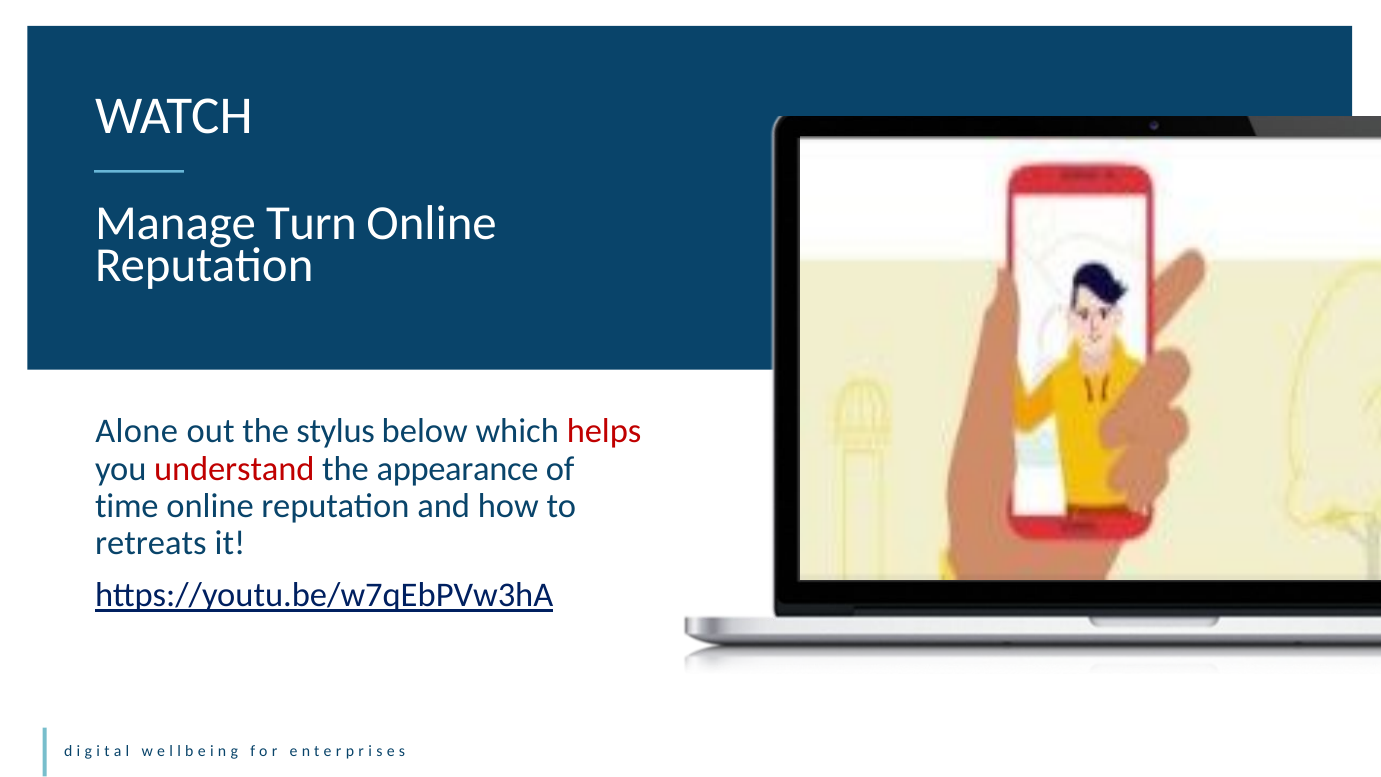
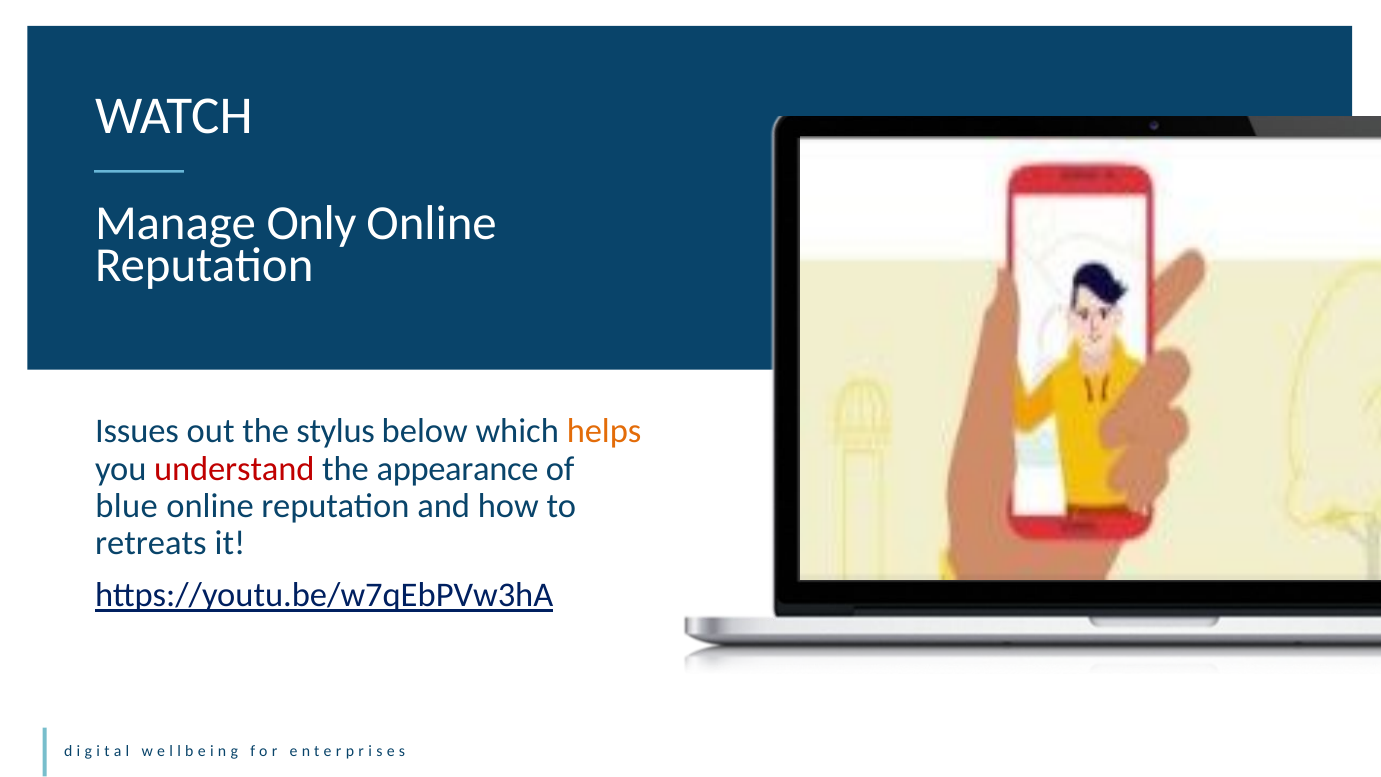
Turn: Turn -> Only
Alone: Alone -> Issues
helps colour: red -> orange
time: time -> blue
